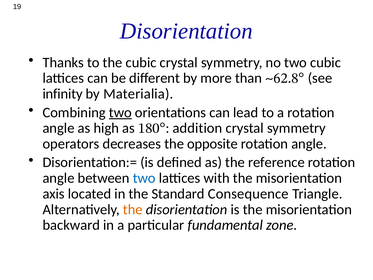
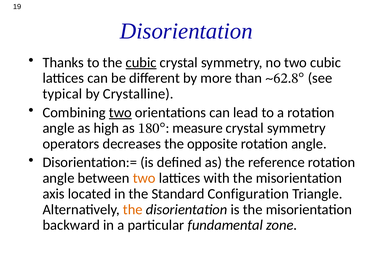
cubic at (141, 62) underline: none -> present
infinity: infinity -> typical
Materialia: Materialia -> Crystalline
addition: addition -> measure
two at (144, 178) colour: blue -> orange
Consequence: Consequence -> Configuration
